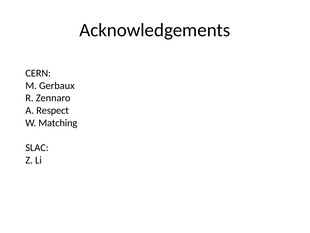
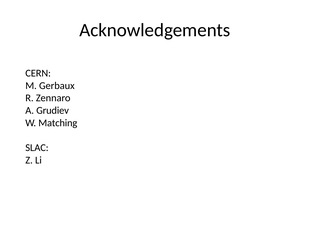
Respect: Respect -> Grudiev
